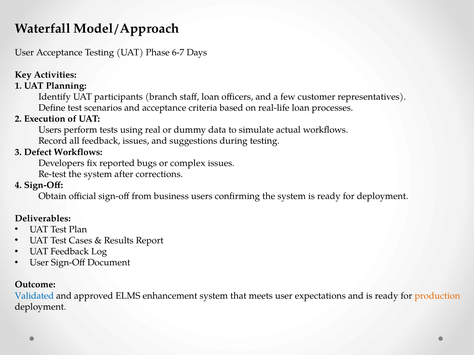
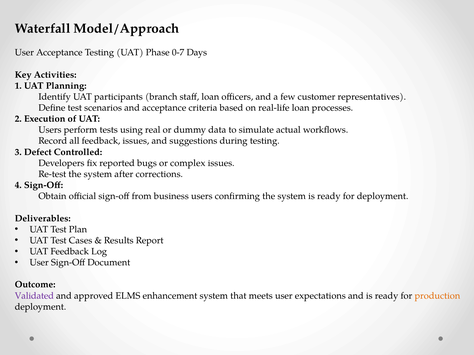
6-7: 6-7 -> 0-7
Defect Workflows: Workflows -> Controlled
Validated colour: blue -> purple
